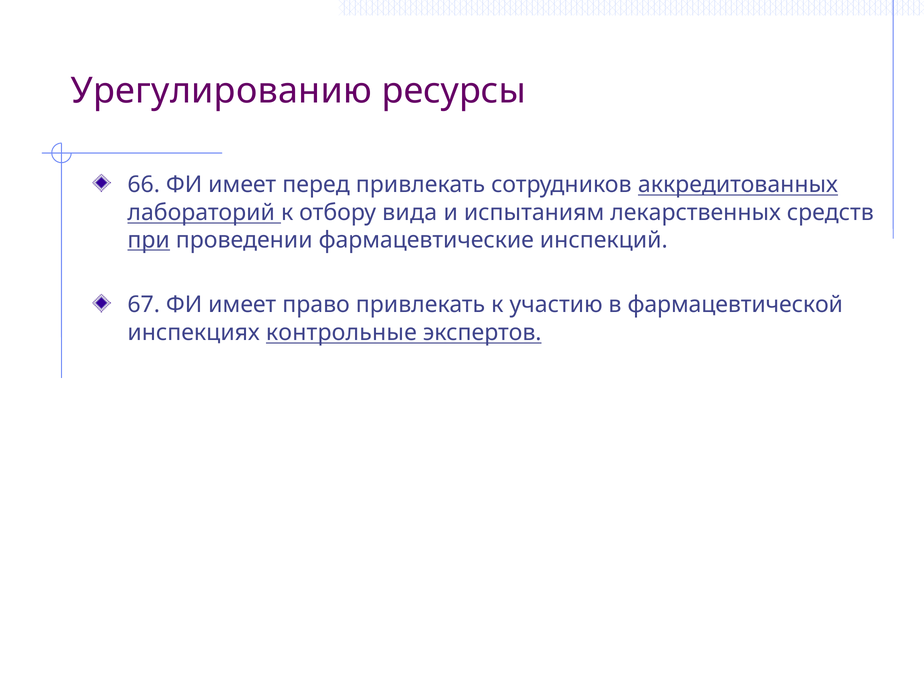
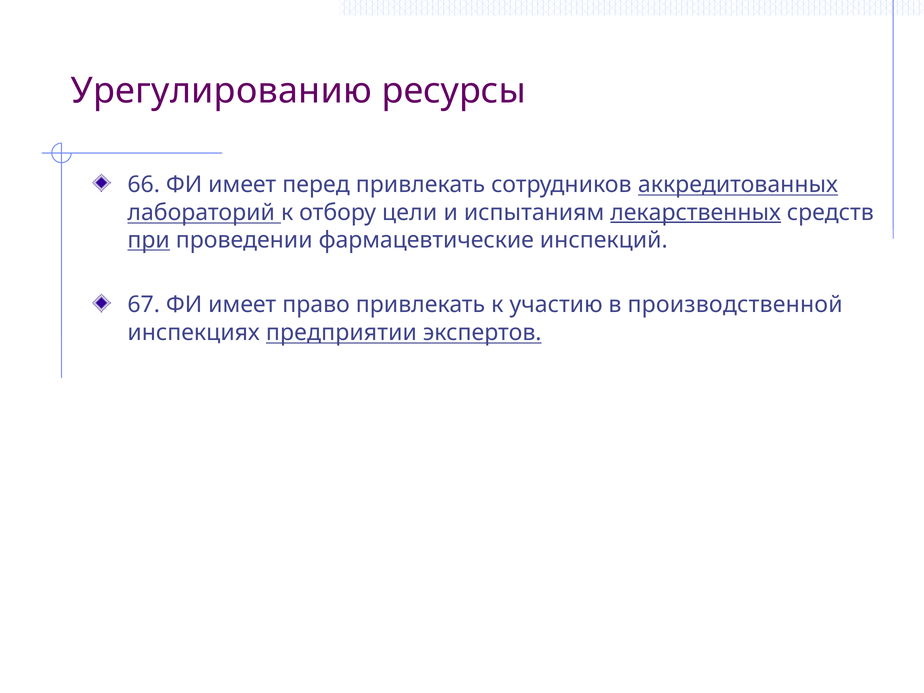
вида: вида -> цели
лекарственных underline: none -> present
фармацевтической: фармацевтической -> производственной
контрольные: контрольные -> предприятии
